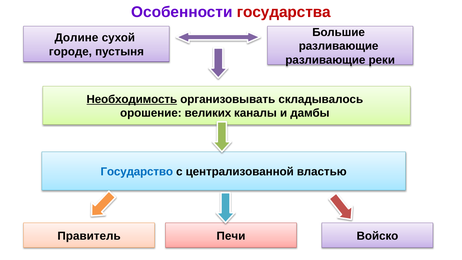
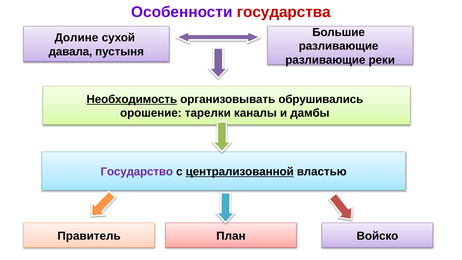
городе: городе -> давала
складывалось: складывалось -> обрушивались
великих: великих -> тарелки
Государство colour: blue -> purple
централизованной underline: none -> present
Печи: Печи -> План
